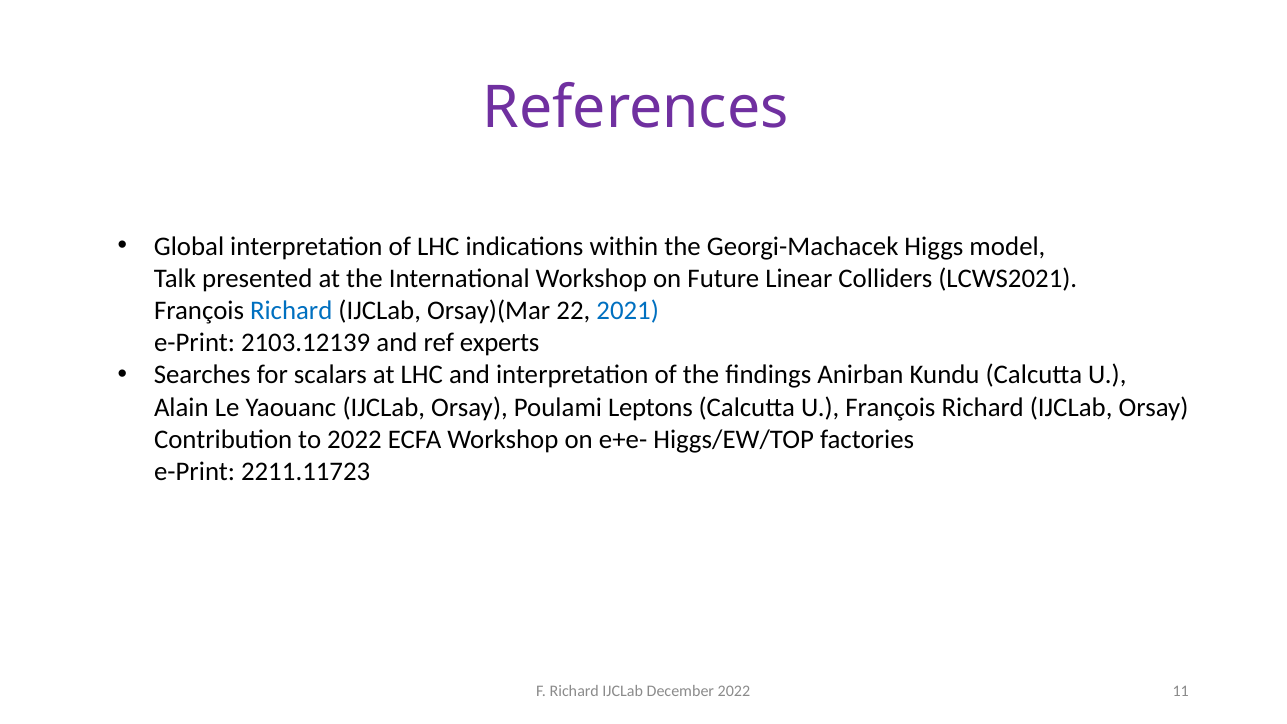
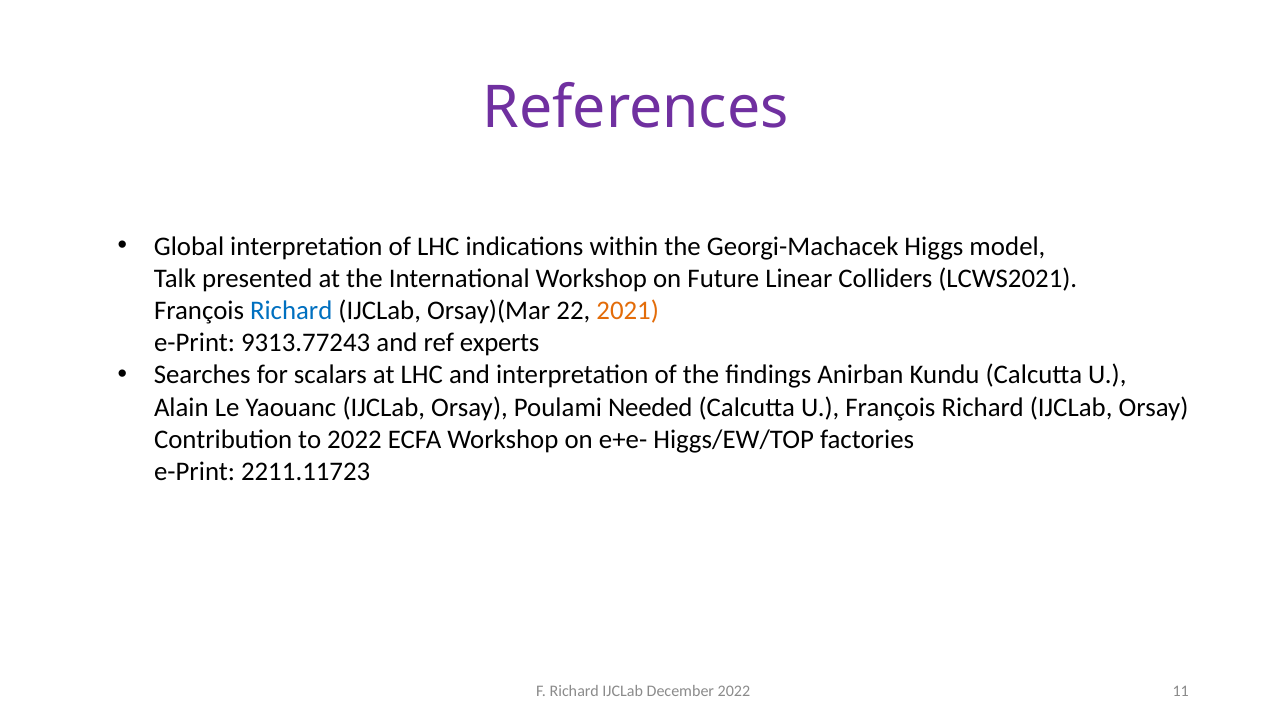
2021 colour: blue -> orange
2103.12139: 2103.12139 -> 9313.77243
Leptons: Leptons -> Needed
